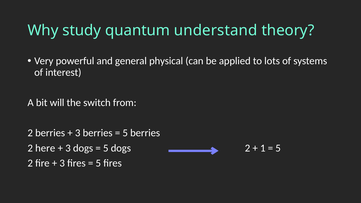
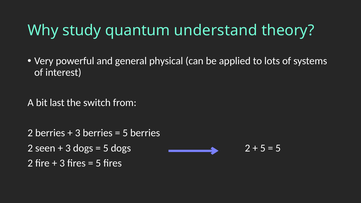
will: will -> last
here: here -> seen
1 at (263, 148): 1 -> 5
